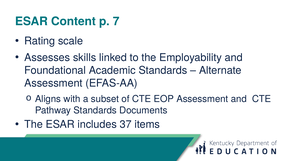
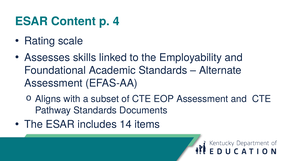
7: 7 -> 4
37: 37 -> 14
